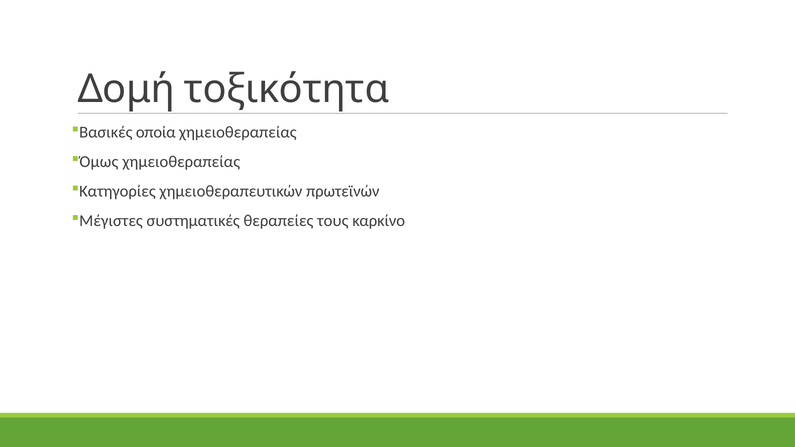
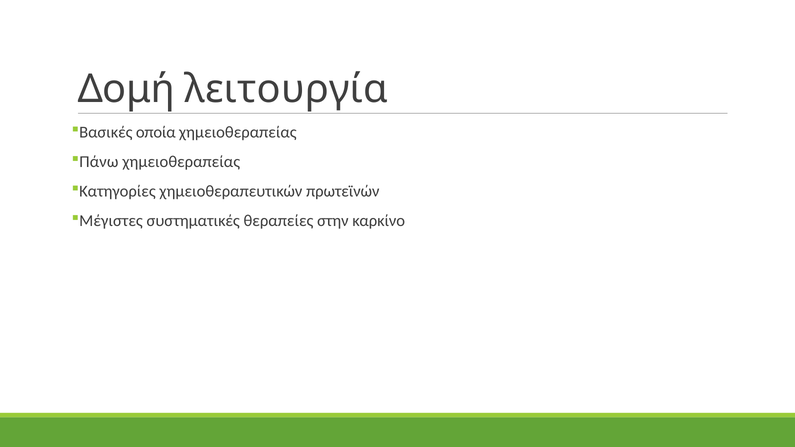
τοξικότητα: τοξικότητα -> λειτουργία
Όμως: Όμως -> Πάνω
τους: τους -> στην
